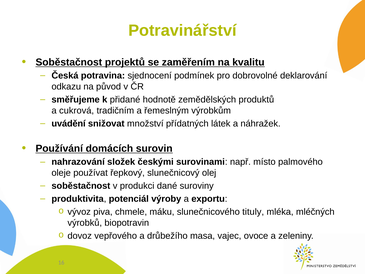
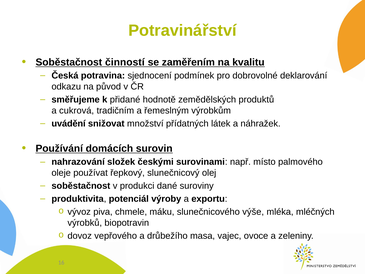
projektů: projektů -> činností
tituly: tituly -> výše
